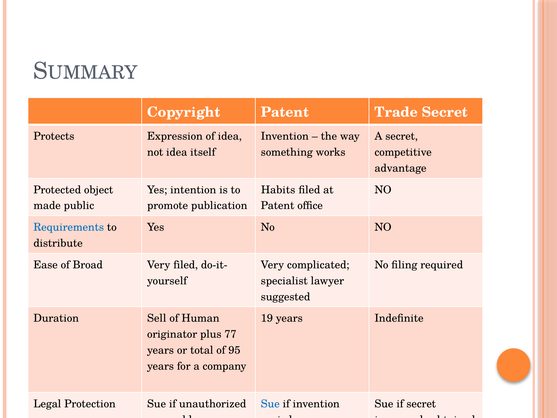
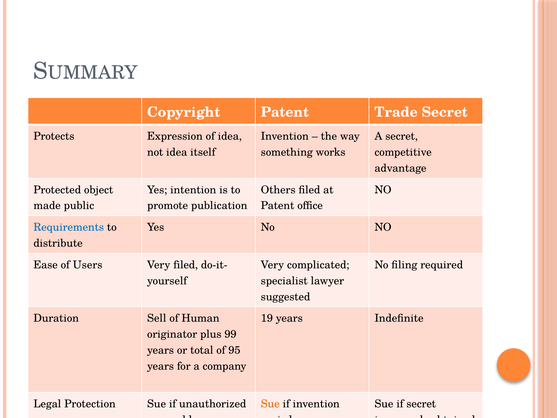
Habits: Habits -> Others
Broad: Broad -> Users
77: 77 -> 99
Sue at (270, 404) colour: blue -> orange
